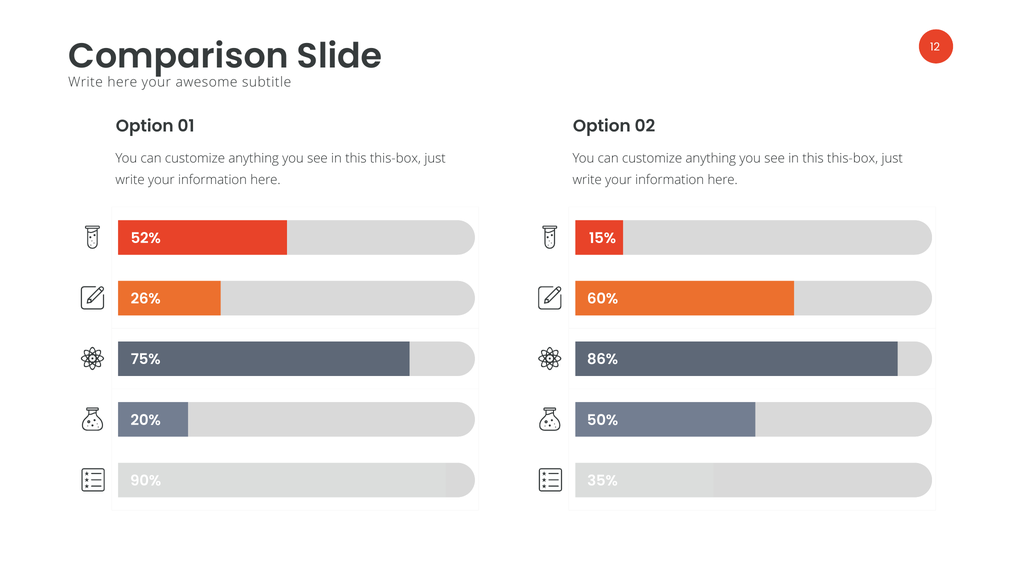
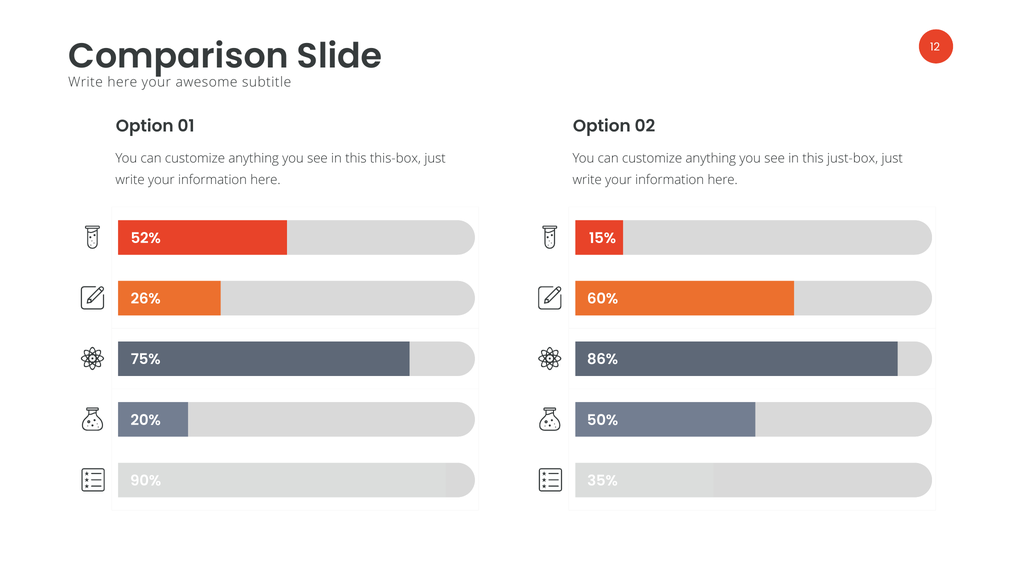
this-box at (853, 158): this-box -> just-box
